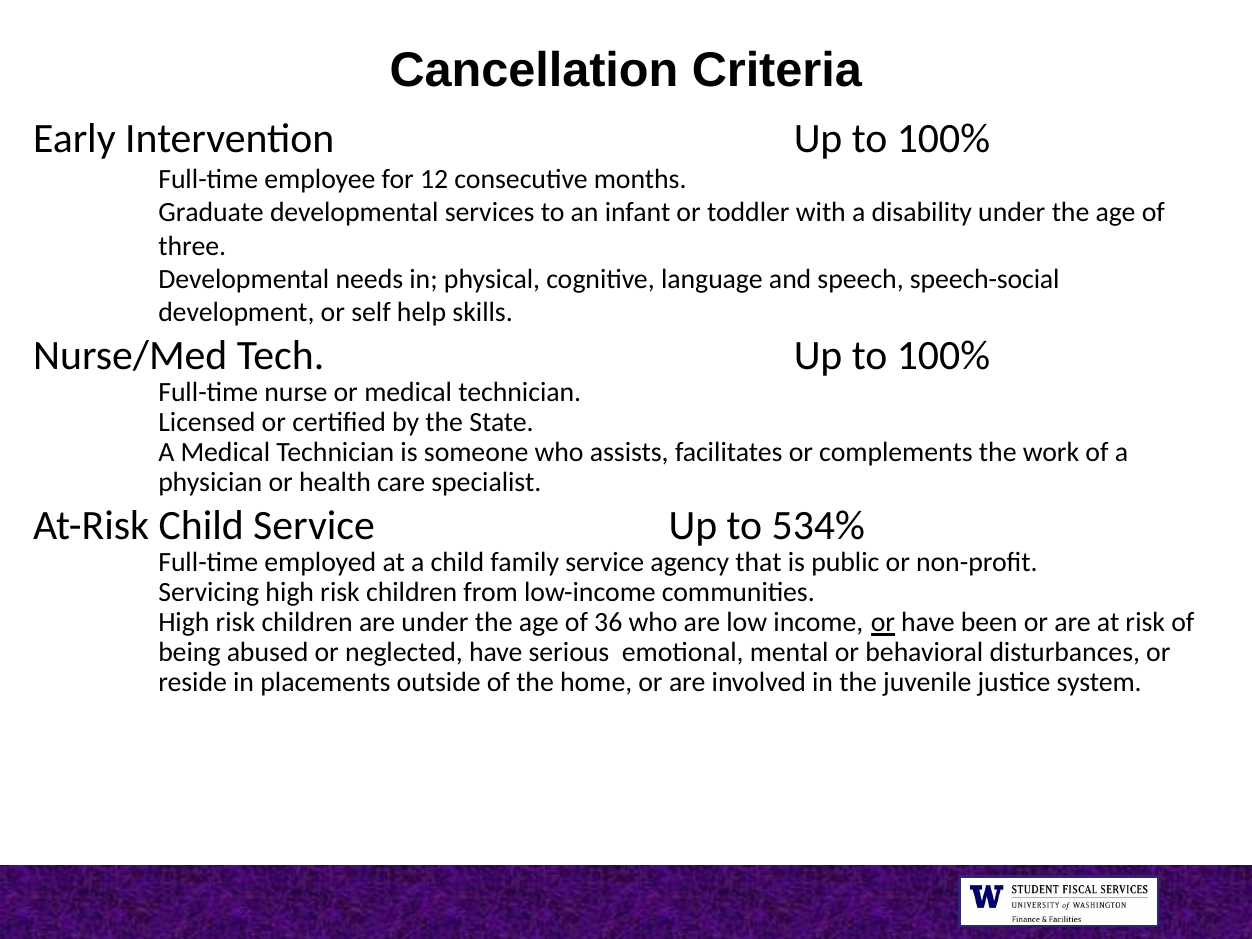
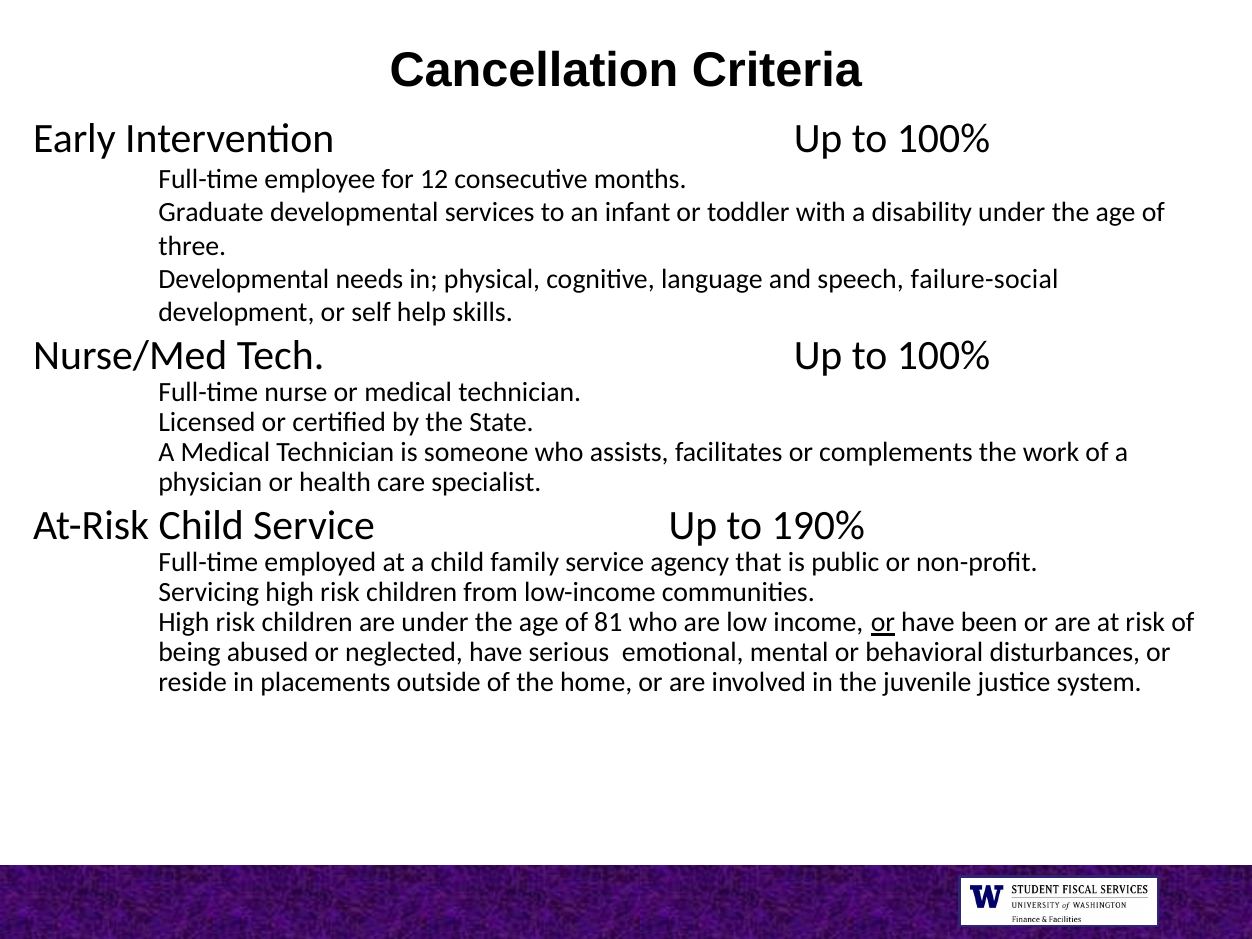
speech-social: speech-social -> failure-social
534%: 534% -> 190%
36: 36 -> 81
